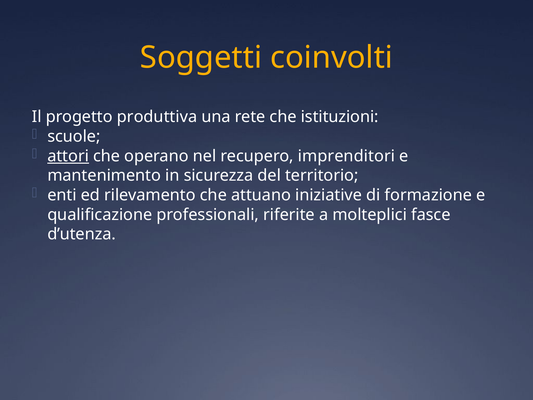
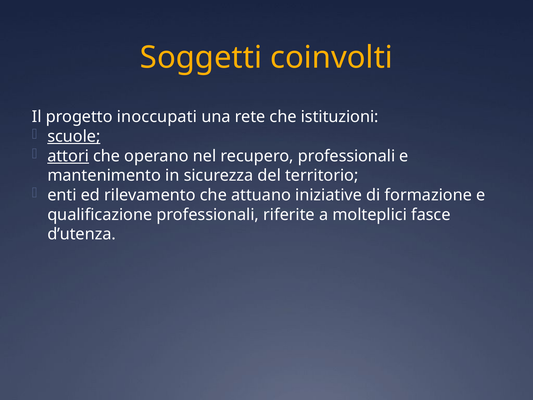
produttiva: produttiva -> inoccupati
scuole underline: none -> present
recupero imprenditori: imprenditori -> professionali
